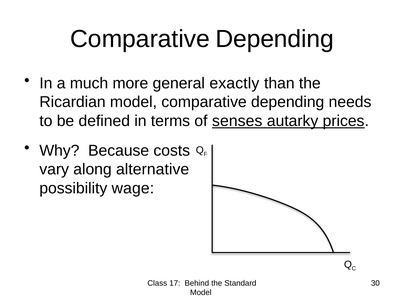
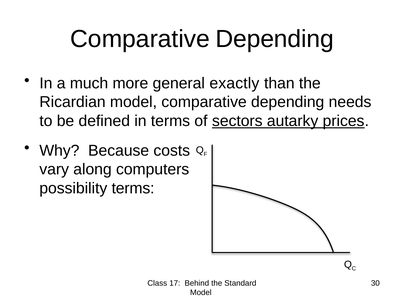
senses: senses -> sectors
alternative: alternative -> computers
possibility wage: wage -> terms
